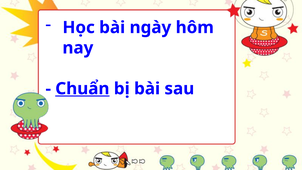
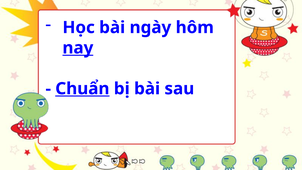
nay underline: none -> present
